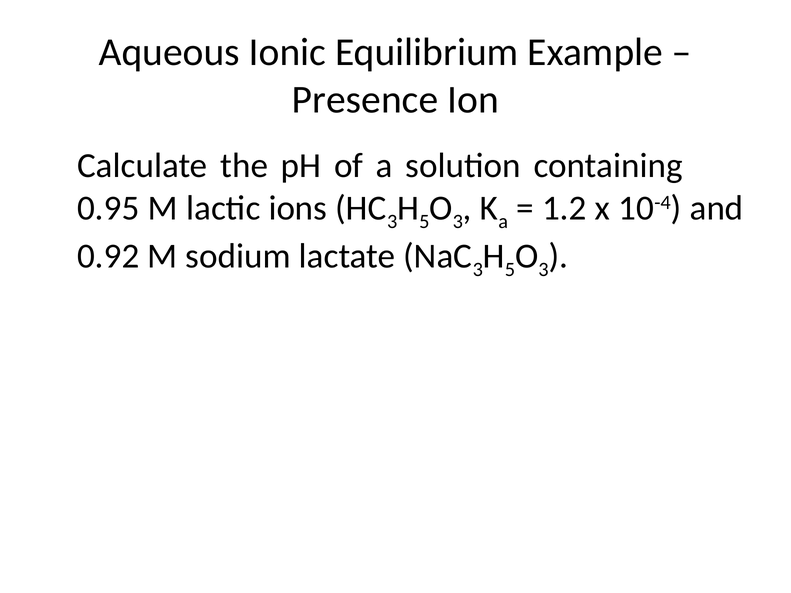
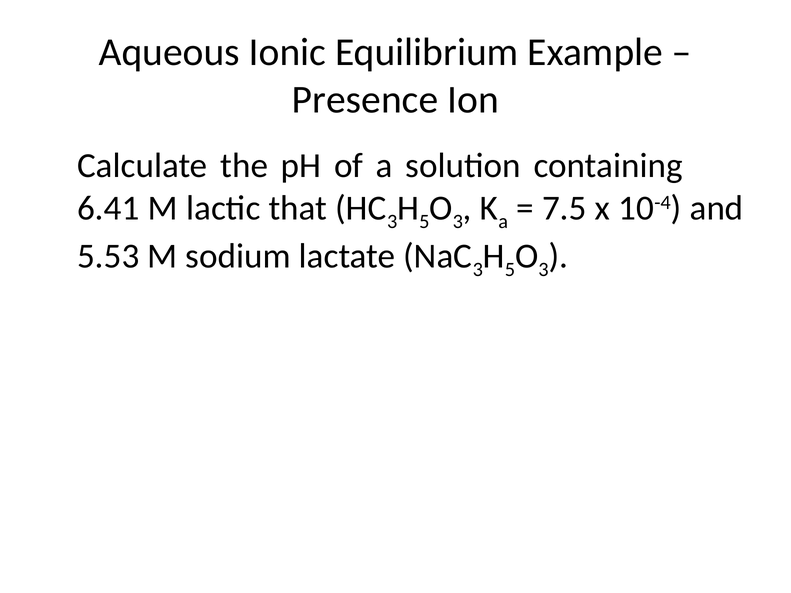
0.95: 0.95 -> 6.41
ions: ions -> that
1.2: 1.2 -> 7.5
0.92: 0.92 -> 5.53
